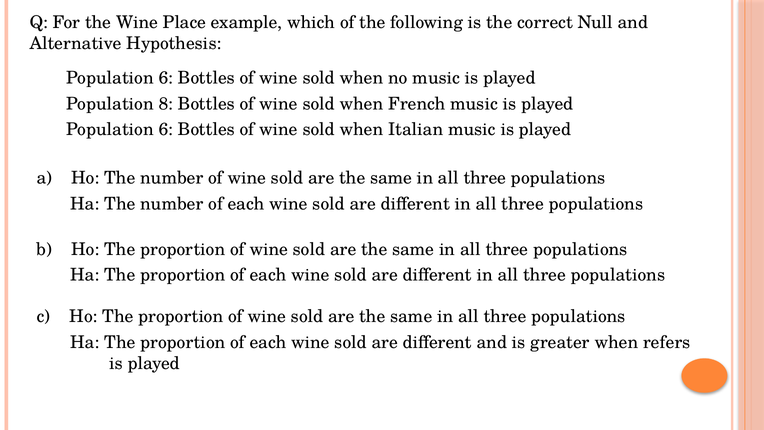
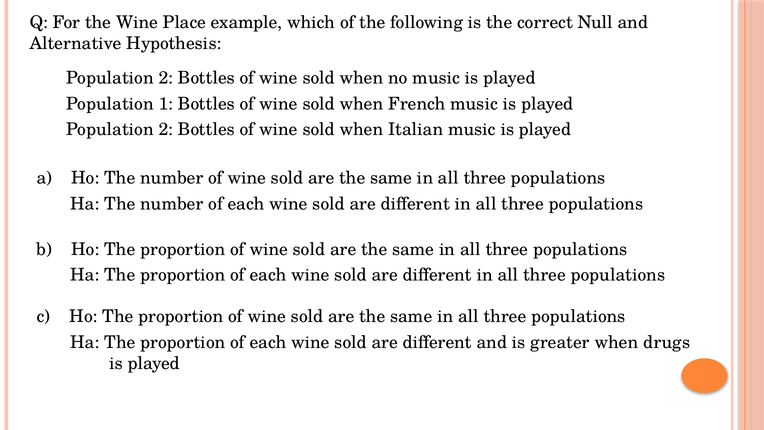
6 at (166, 78): 6 -> 2
8: 8 -> 1
6 at (166, 130): 6 -> 2
refers: refers -> drugs
